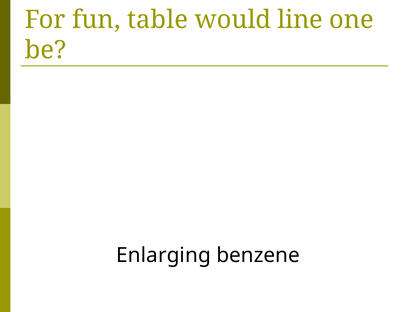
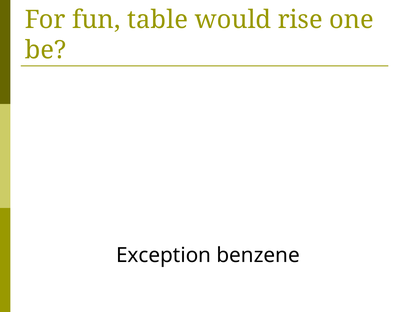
line: line -> rise
Enlarging: Enlarging -> Exception
